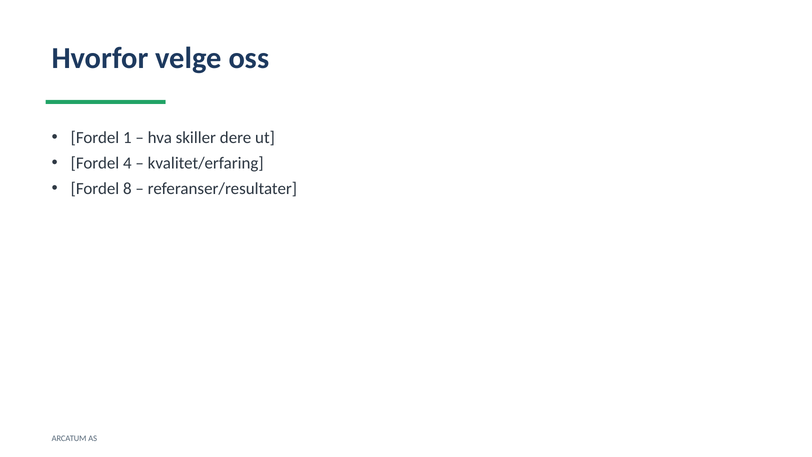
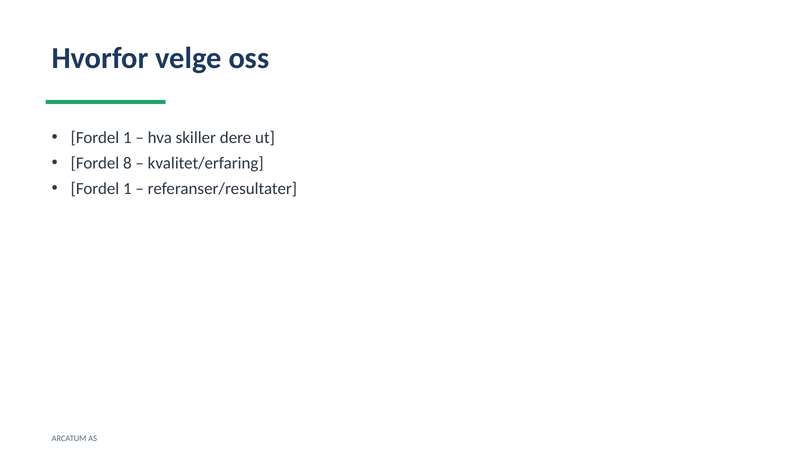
4: 4 -> 8
8 at (127, 188): 8 -> 1
